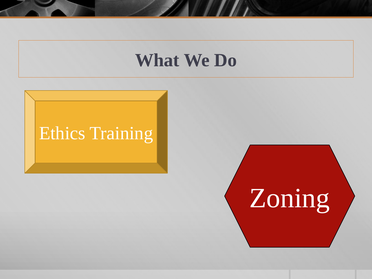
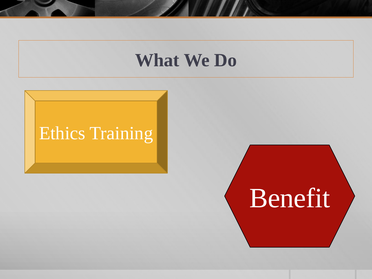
Zoning: Zoning -> Benefit
